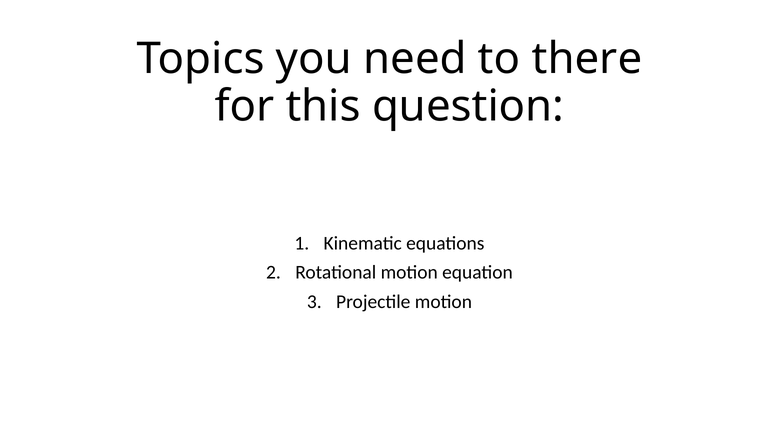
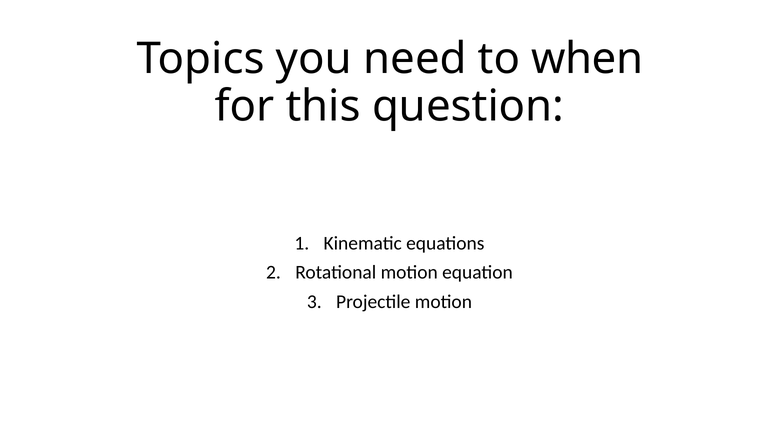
there: there -> when
